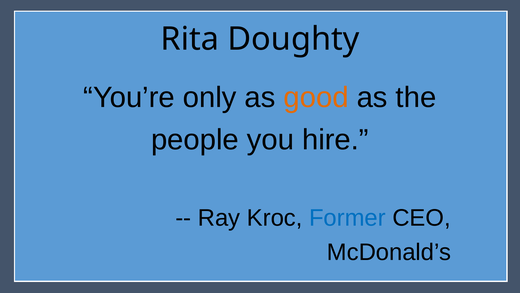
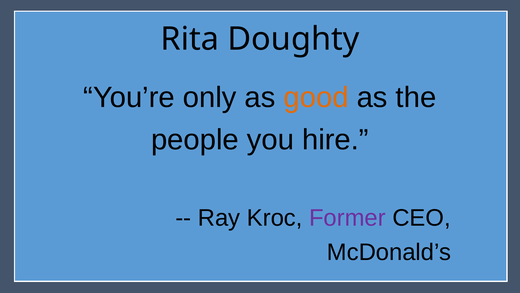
Former colour: blue -> purple
